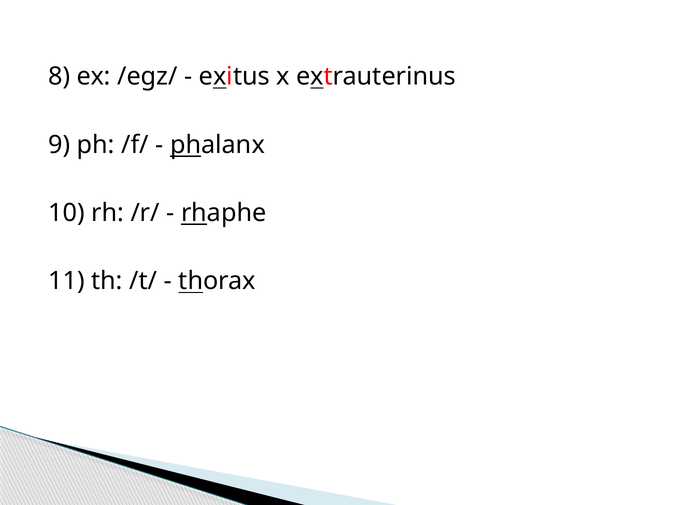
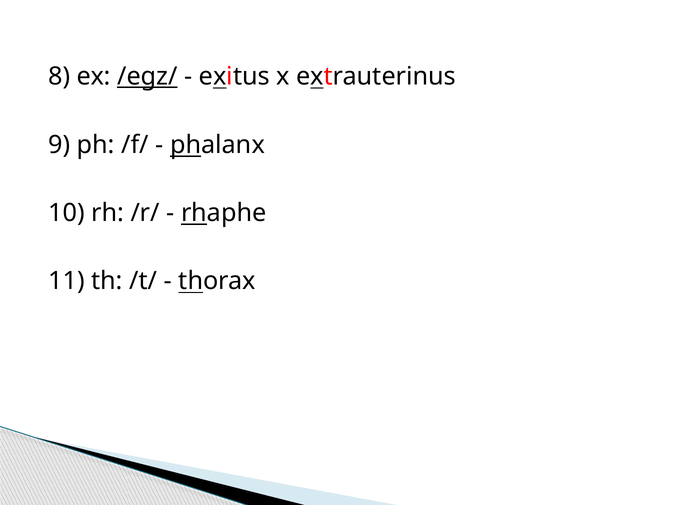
/egz/ underline: none -> present
